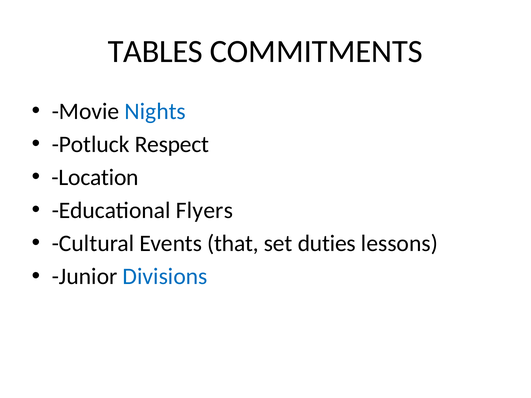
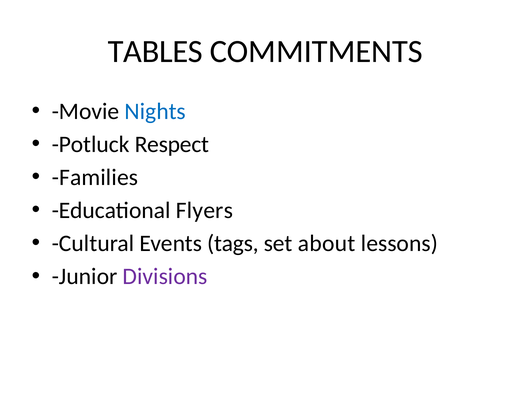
Location: Location -> Families
that: that -> tags
duties: duties -> about
Divisions colour: blue -> purple
